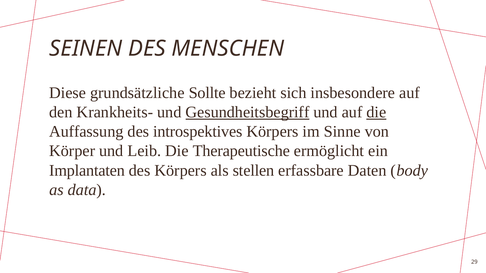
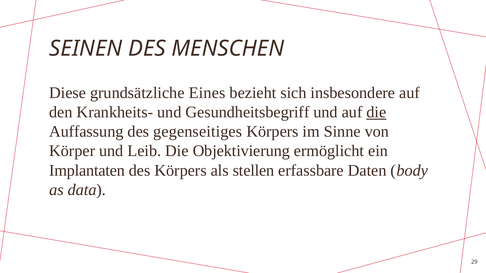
Sollte: Sollte -> Eines
Gesundheitsbegriff underline: present -> none
introspektives: introspektives -> gegenseitiges
Therapeutische: Therapeutische -> Objektivierung
